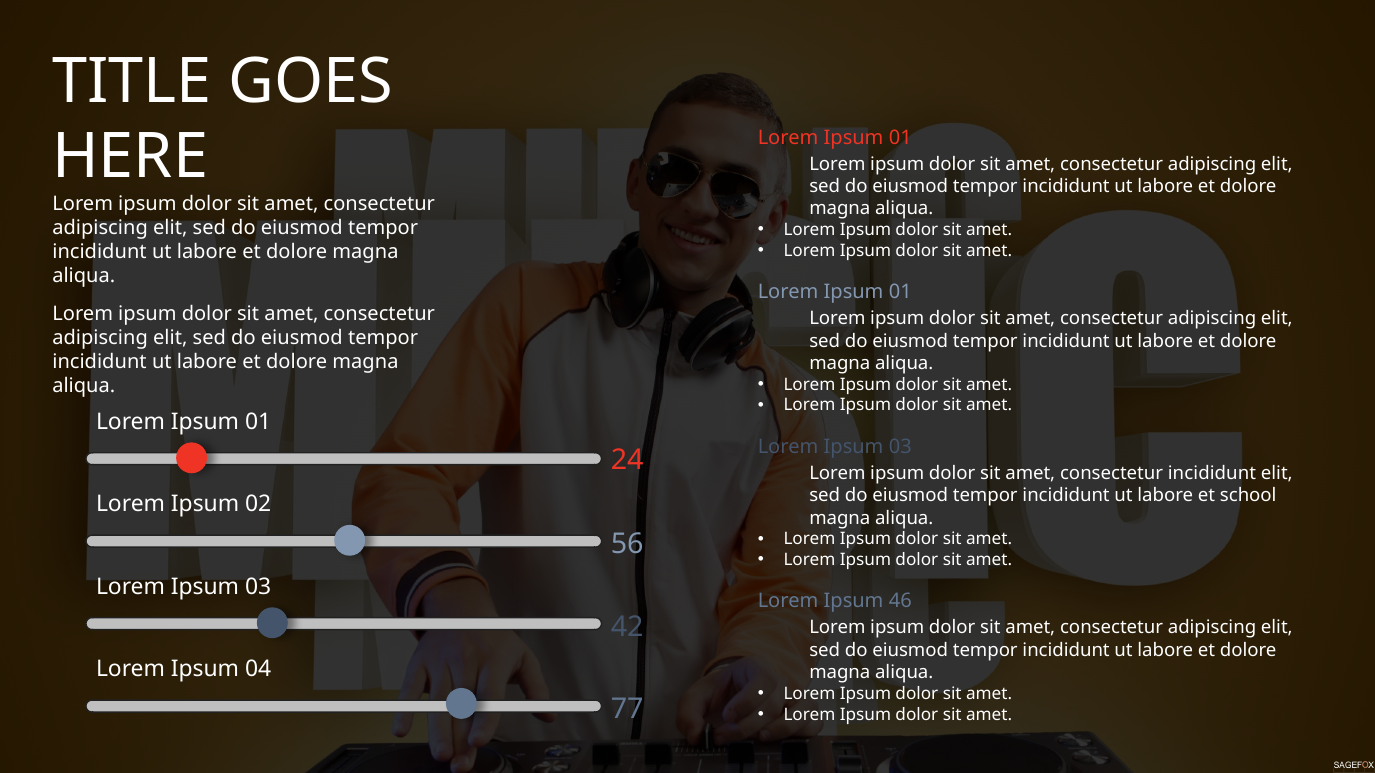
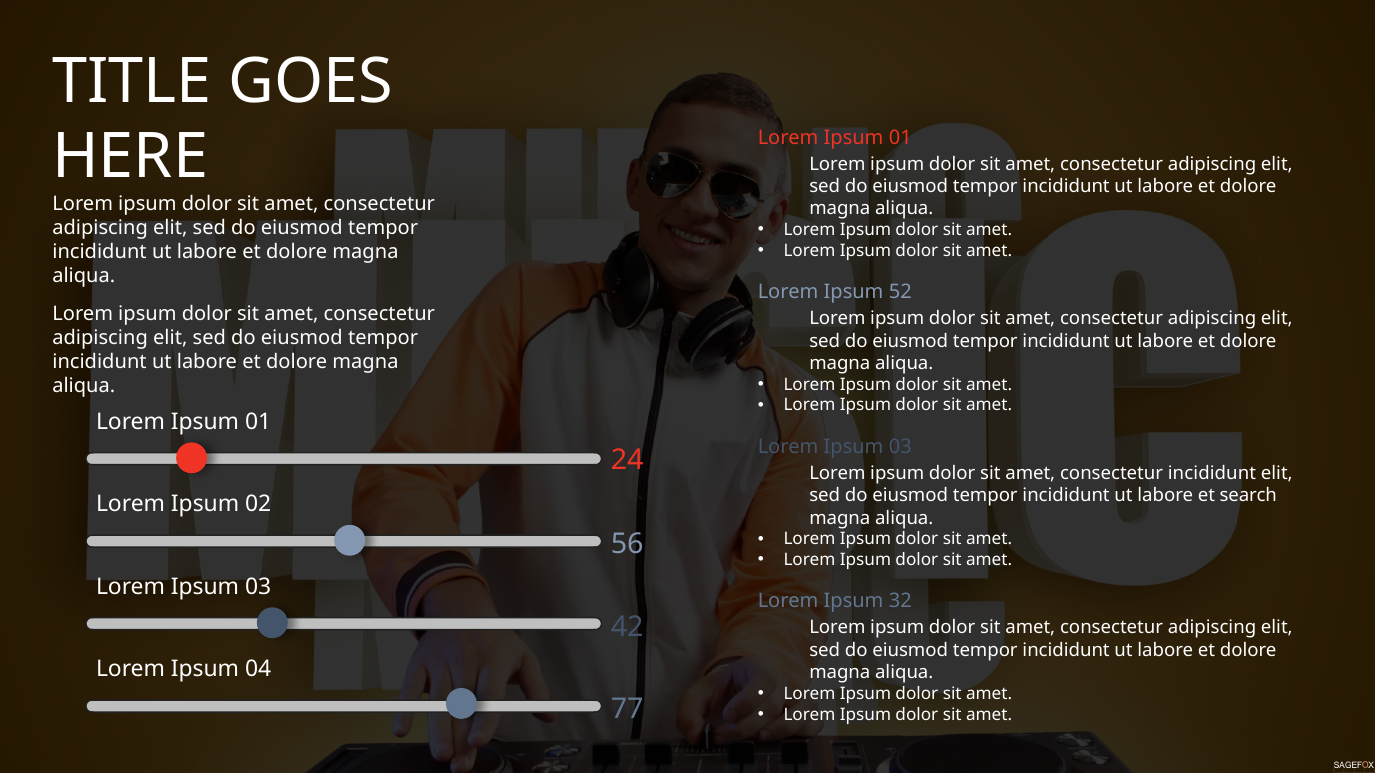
01 at (900, 292): 01 -> 52
school: school -> search
46: 46 -> 32
